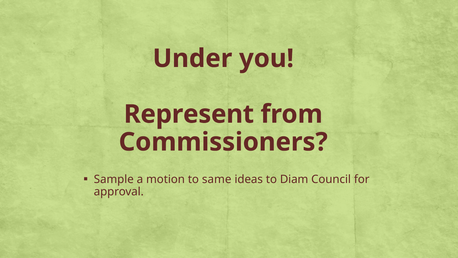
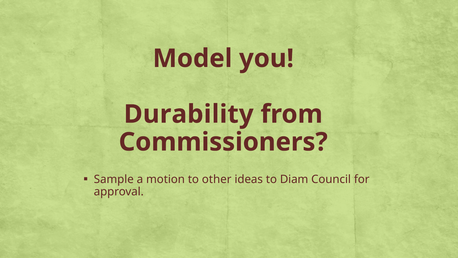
Under: Under -> Model
Represent: Represent -> Durability
same: same -> other
